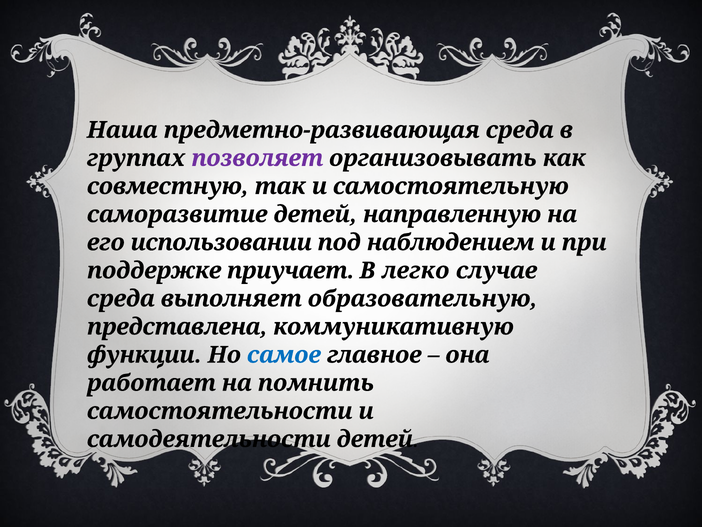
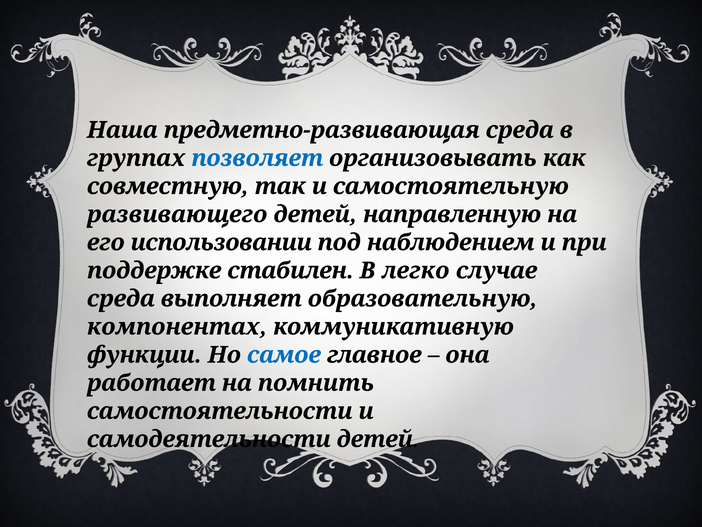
позволяет colour: purple -> blue
саморазвитие: саморазвитие -> развивающего
приучает: приучает -> стабилен
представлена: представлена -> компонентах
